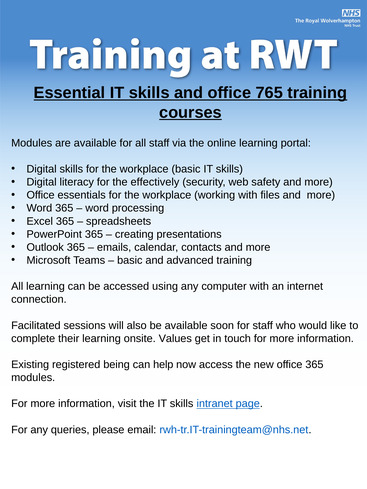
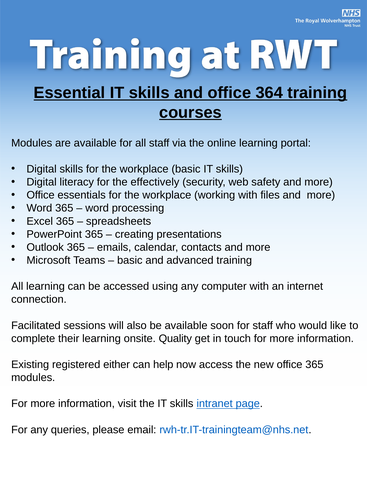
765: 765 -> 364
Values: Values -> Quality
being: being -> either
